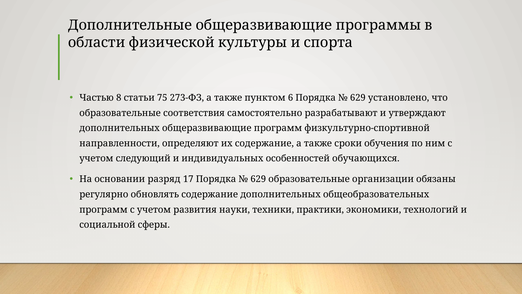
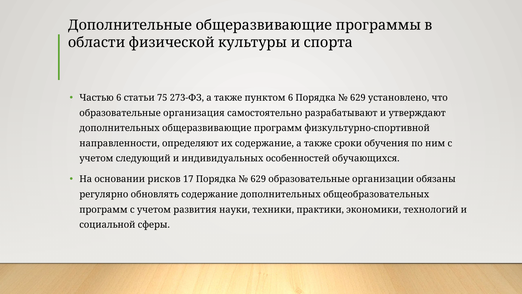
Частью 8: 8 -> 6
соответствия: соответствия -> организация
разряд: разряд -> рисков
